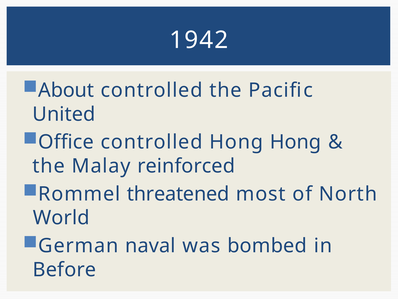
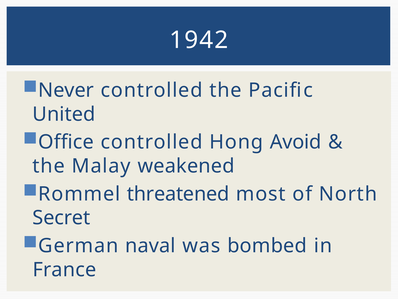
About: About -> Never
Hong Hong: Hong -> Avoid
reinforced: reinforced -> weakened
World: World -> Secret
Before: Before -> France
